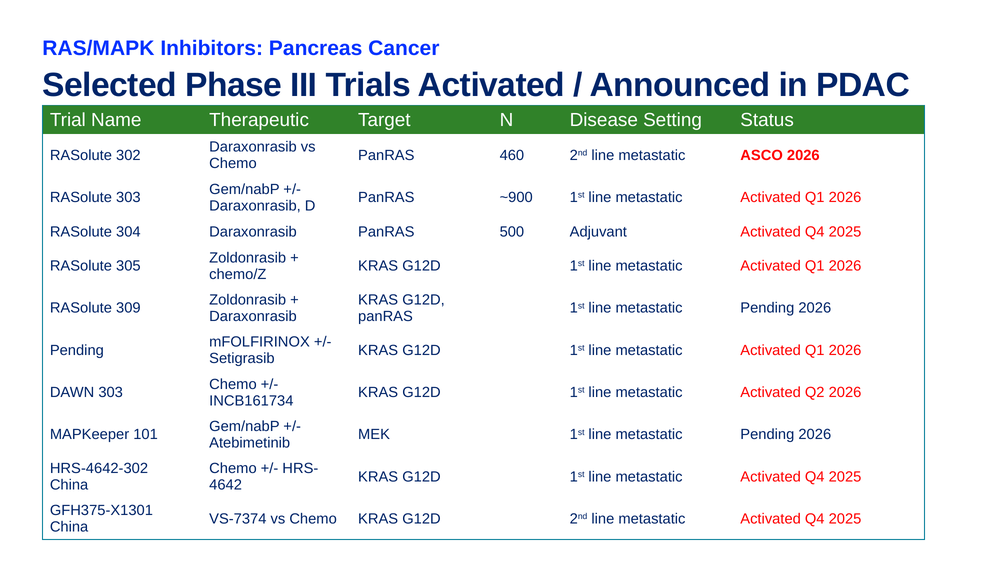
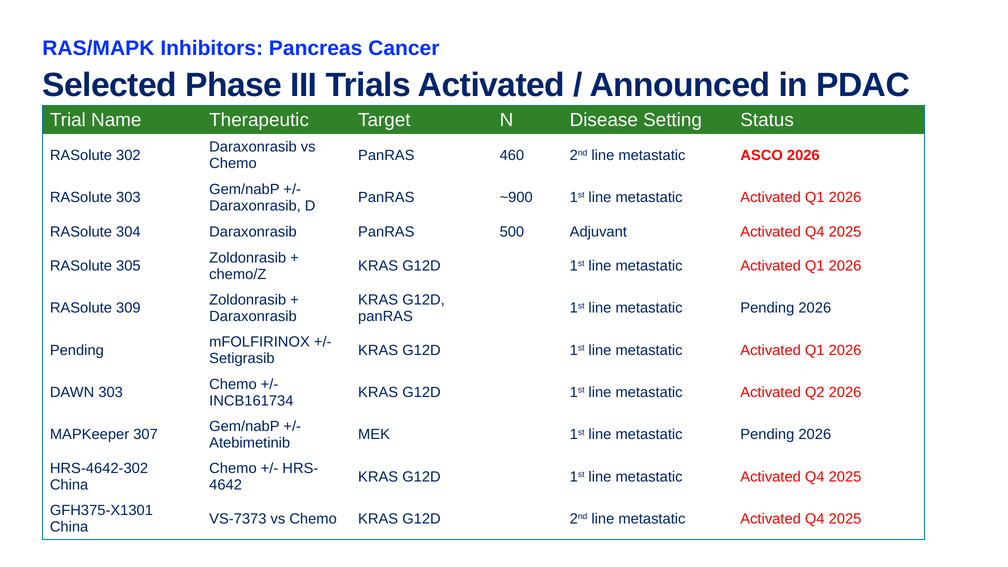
101: 101 -> 307
VS-7374: VS-7374 -> VS-7373
